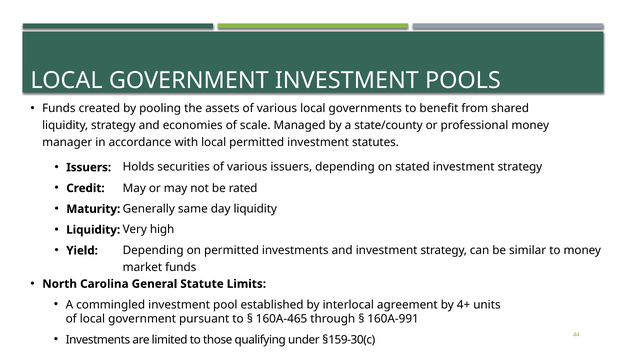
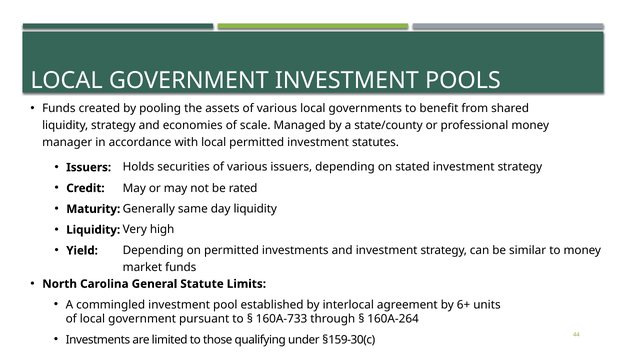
4+: 4+ -> 6+
160A‑465: 160A‑465 -> 160A‑733
160A‑991: 160A‑991 -> 160A‑264
